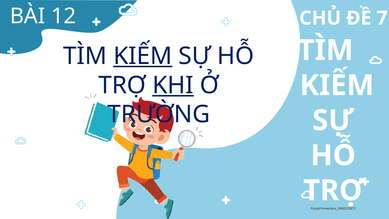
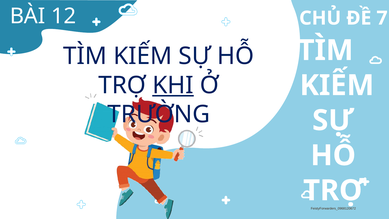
KIẾM at (143, 56) underline: present -> none
